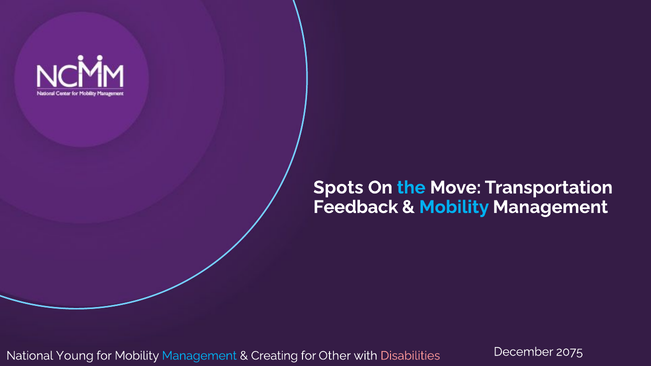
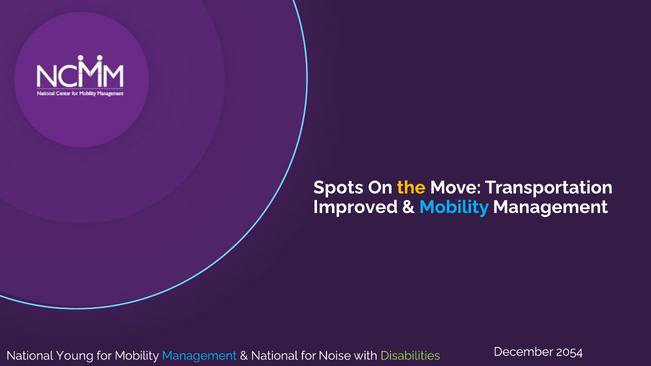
the colour: light blue -> yellow
Feedback: Feedback -> Improved
Creating at (275, 356): Creating -> National
Other: Other -> Noise
Disabilities colour: pink -> light green
2075: 2075 -> 2054
